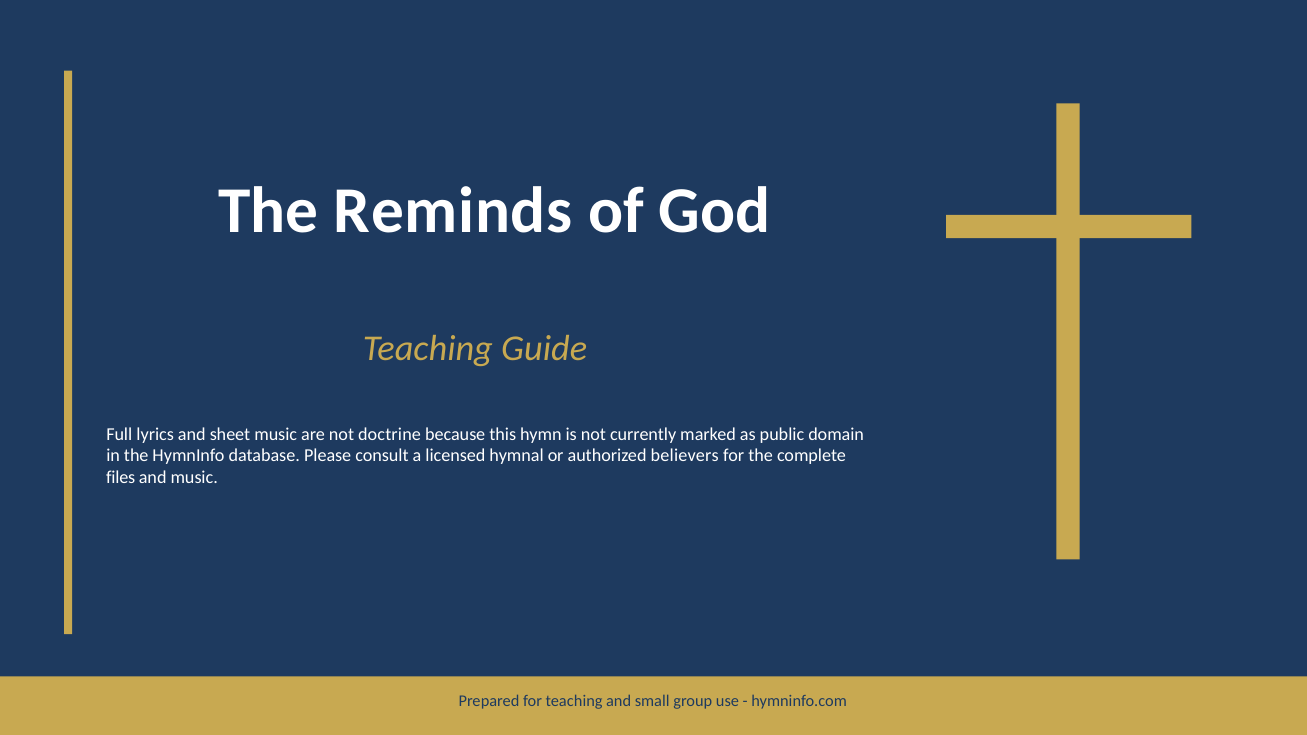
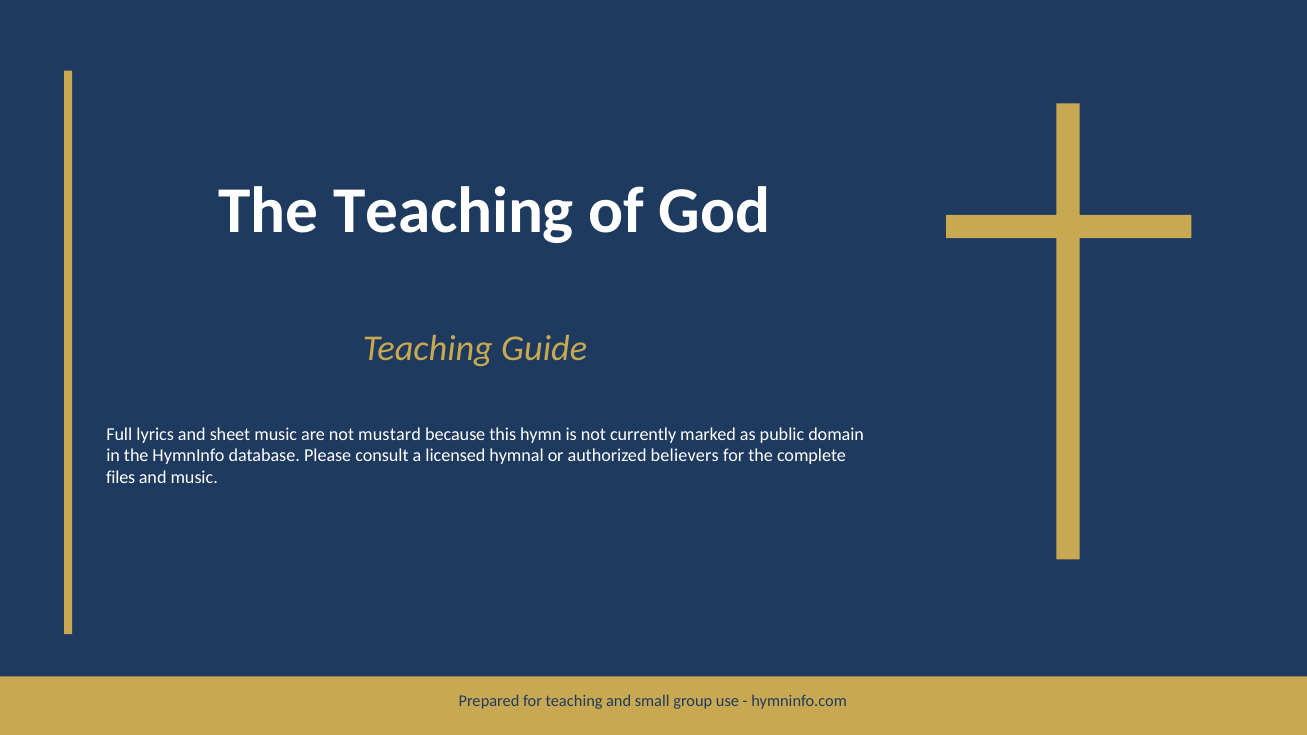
The Reminds: Reminds -> Teaching
doctrine: doctrine -> mustard
